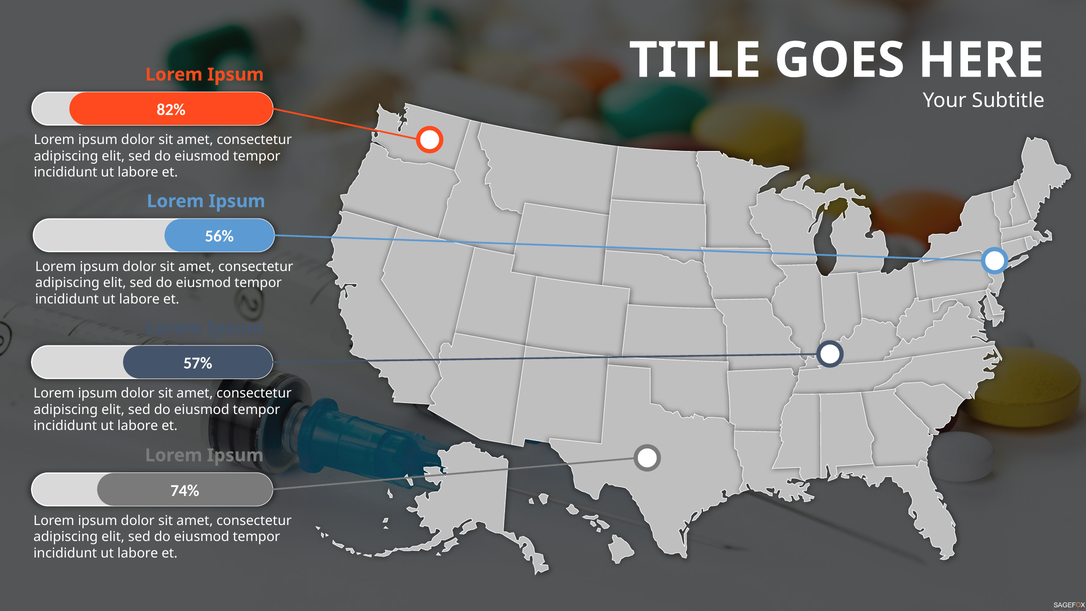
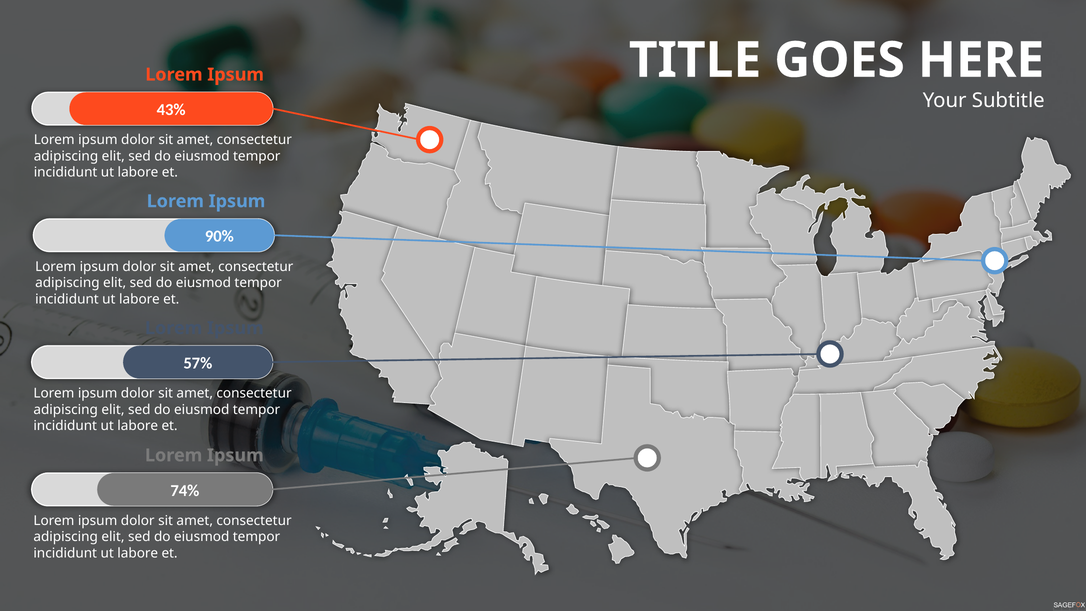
82%: 82% -> 43%
56%: 56% -> 90%
